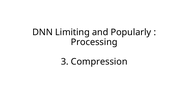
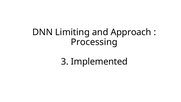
Popularly: Popularly -> Approach
Compression: Compression -> Implemented
